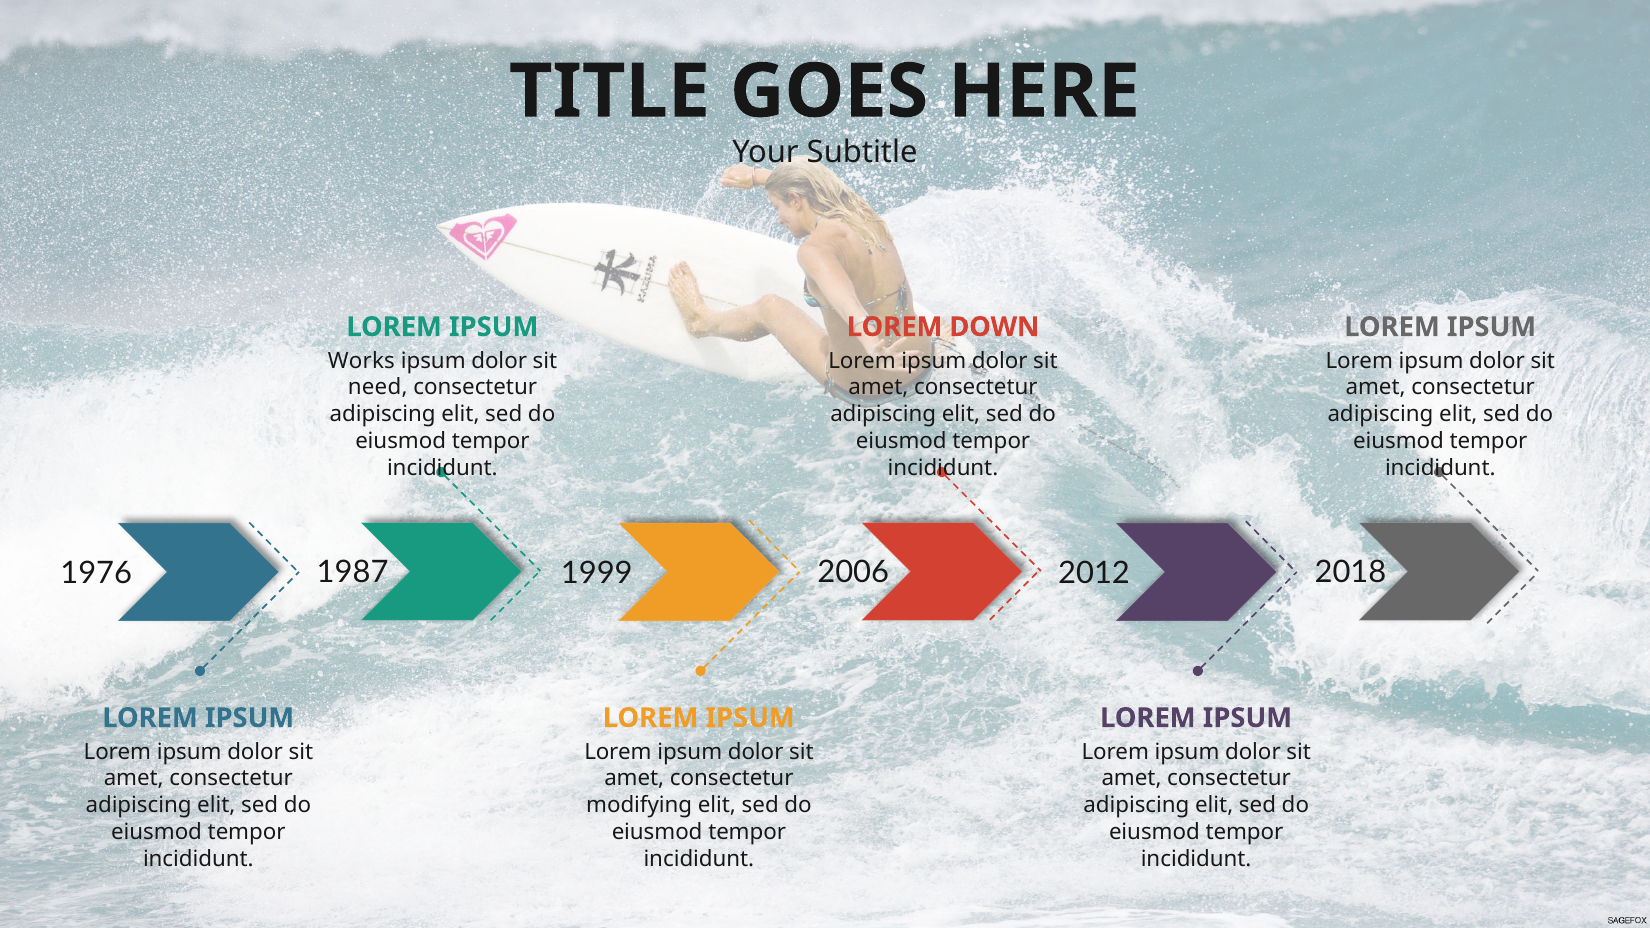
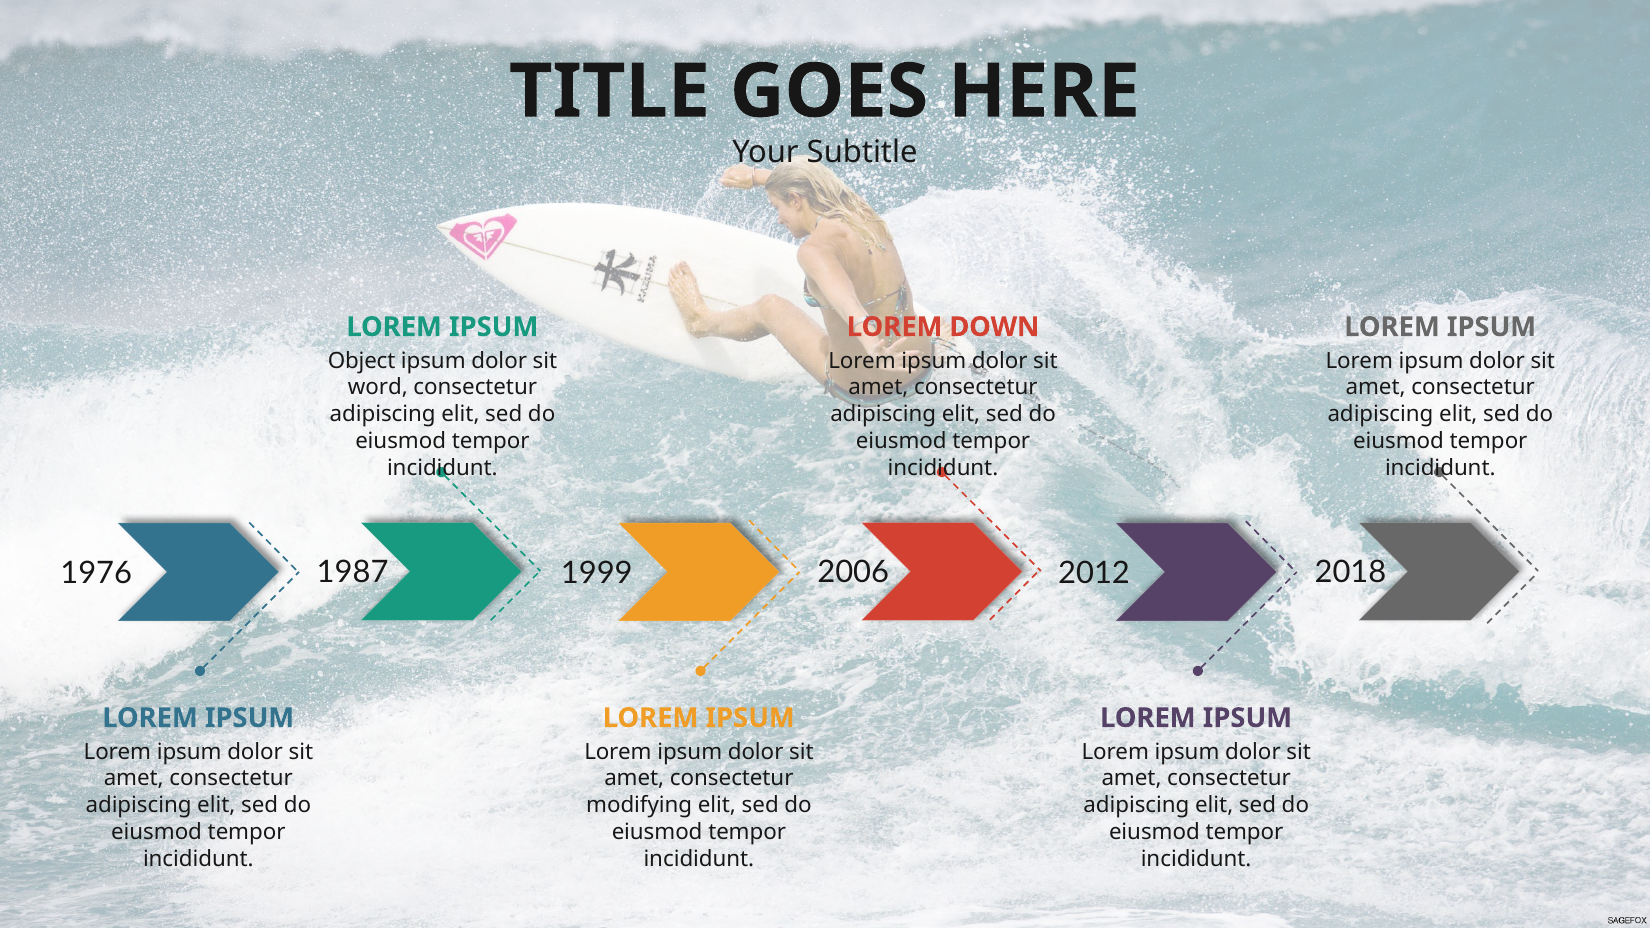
Works: Works -> Object
need: need -> word
